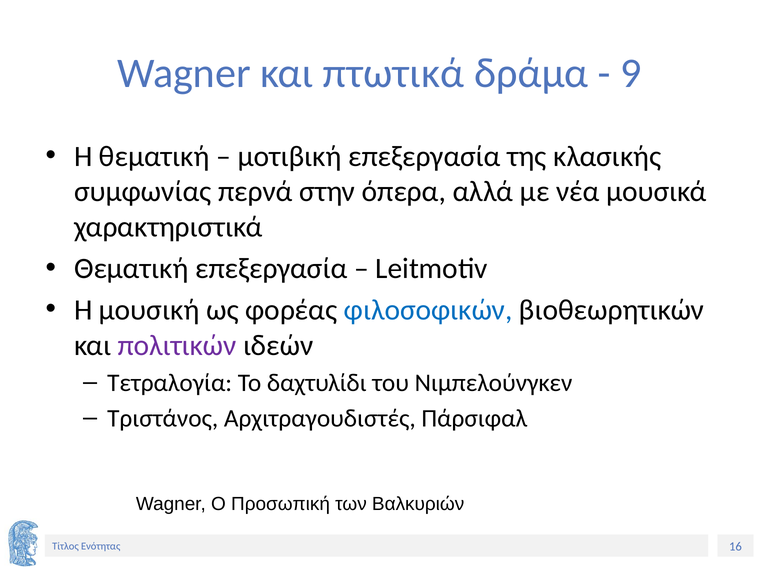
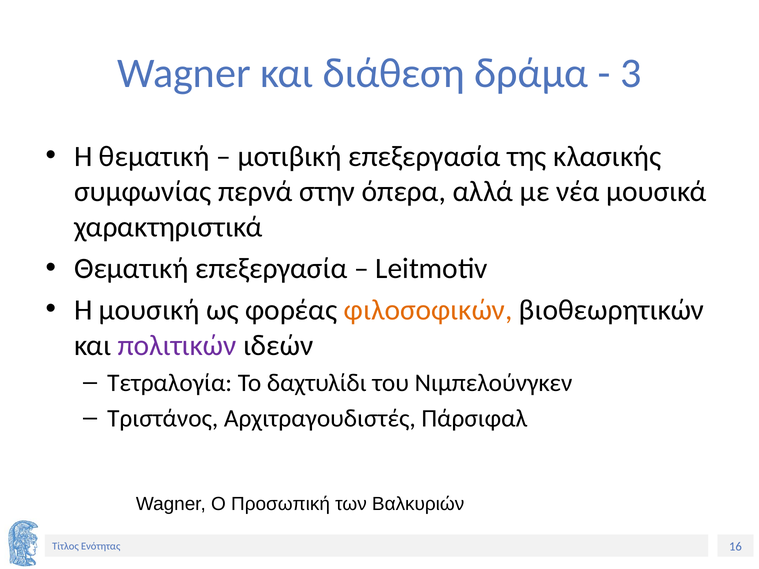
πτωτικά: πτωτικά -> διάθεση
9: 9 -> 3
φιλοσοφικών colour: blue -> orange
